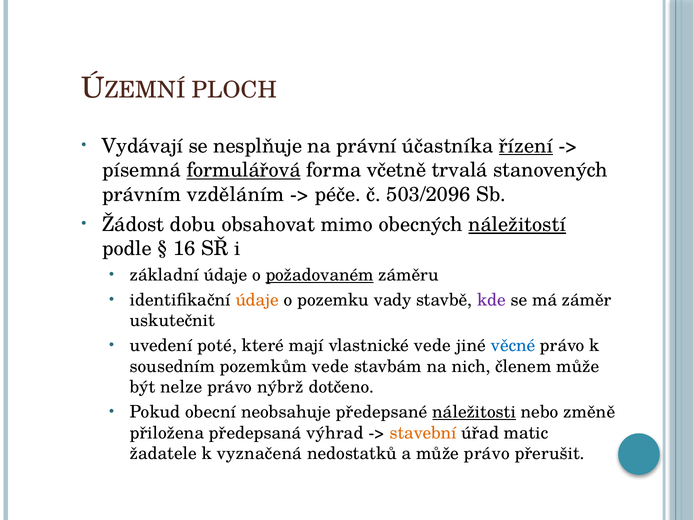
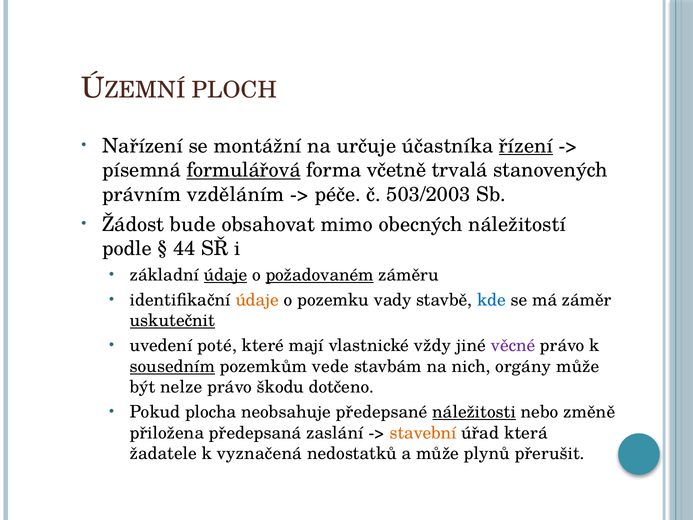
Vydávají: Vydávají -> Nařízení
nesplňuje: nesplňuje -> montážní
právní: právní -> určuje
503/2096: 503/2096 -> 503/2003
dobu: dobu -> bude
náležitostí underline: present -> none
16: 16 -> 44
údaje at (226, 275) underline: none -> present
kde colour: purple -> blue
uskutečnit underline: none -> present
vlastnické vede: vede -> vždy
věcné colour: blue -> purple
sousedním underline: none -> present
členem: členem -> orgány
nýbrž: nýbrž -> škodu
obecní: obecní -> plocha
výhrad: výhrad -> zaslání
matic: matic -> která
může právo: právo -> plynů
